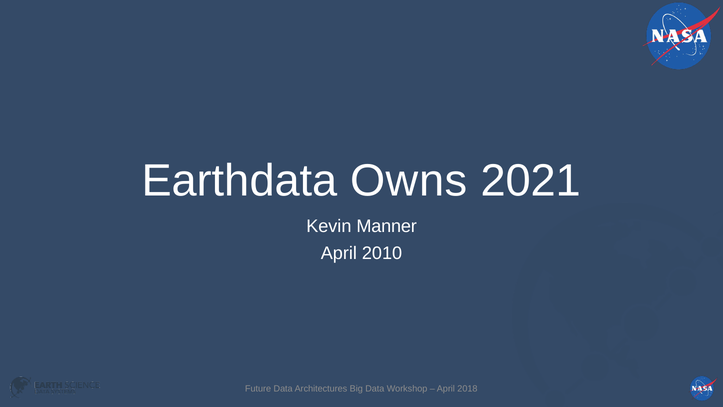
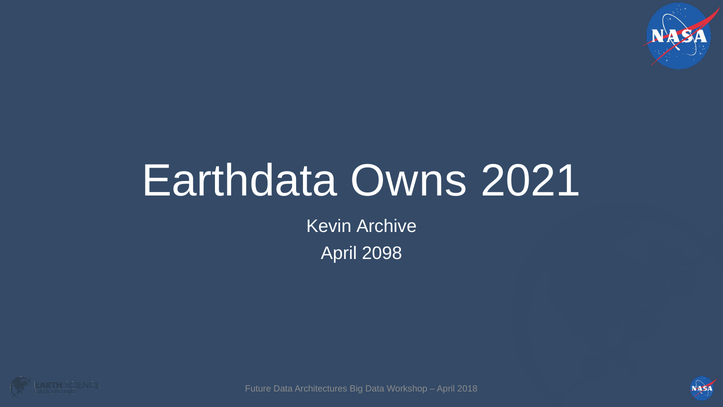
Manner: Manner -> Archive
2010: 2010 -> 2098
